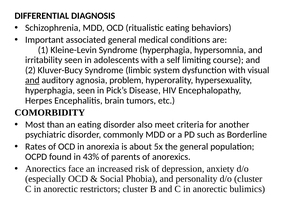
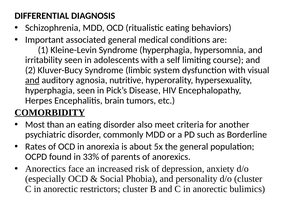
problem: problem -> nutritive
COMORBIDITY underline: none -> present
43%: 43% -> 33%
